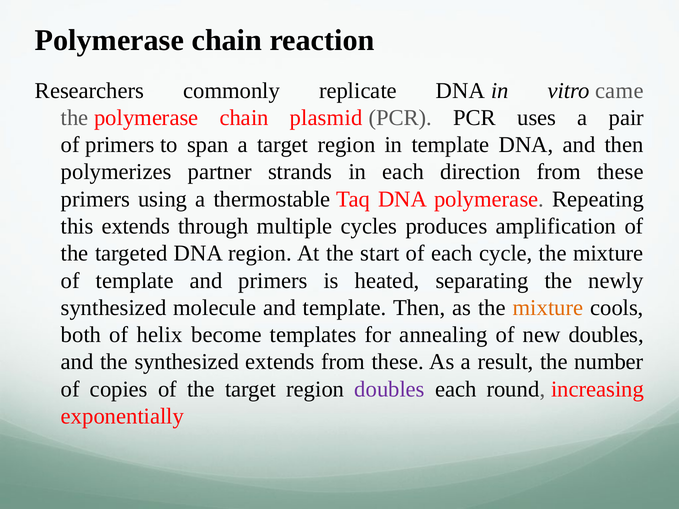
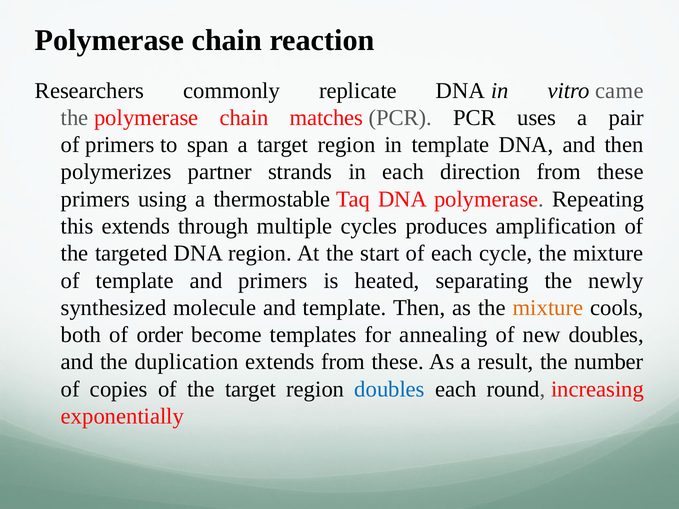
plasmid: plasmid -> matches
helix: helix -> order
the synthesized: synthesized -> duplication
doubles at (390, 389) colour: purple -> blue
